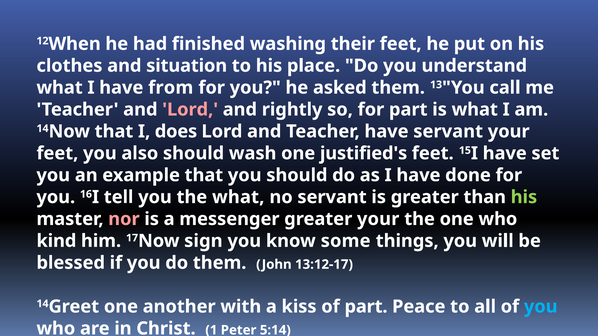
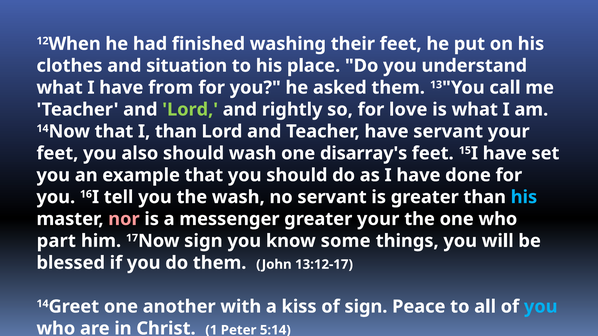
Lord at (190, 110) colour: pink -> light green
for part: part -> love
I does: does -> than
justified's: justified's -> disarray's
the what: what -> wash
his at (524, 197) colour: light green -> light blue
kind: kind -> part
of part: part -> sign
